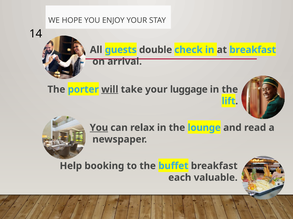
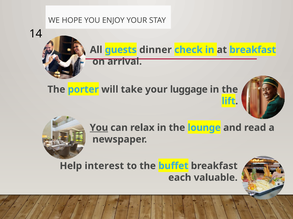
double: double -> dinner
will underline: present -> none
booking: booking -> interest
